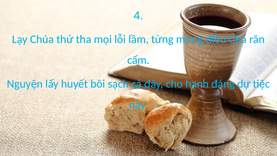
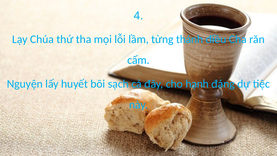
mừng: mừng -> thánh
